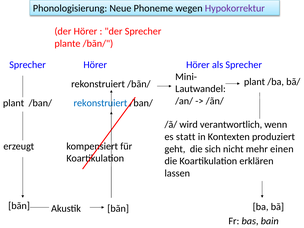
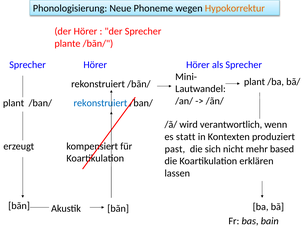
Hypokorrektur colour: purple -> orange
geht: geht -> past
einen: einen -> based
